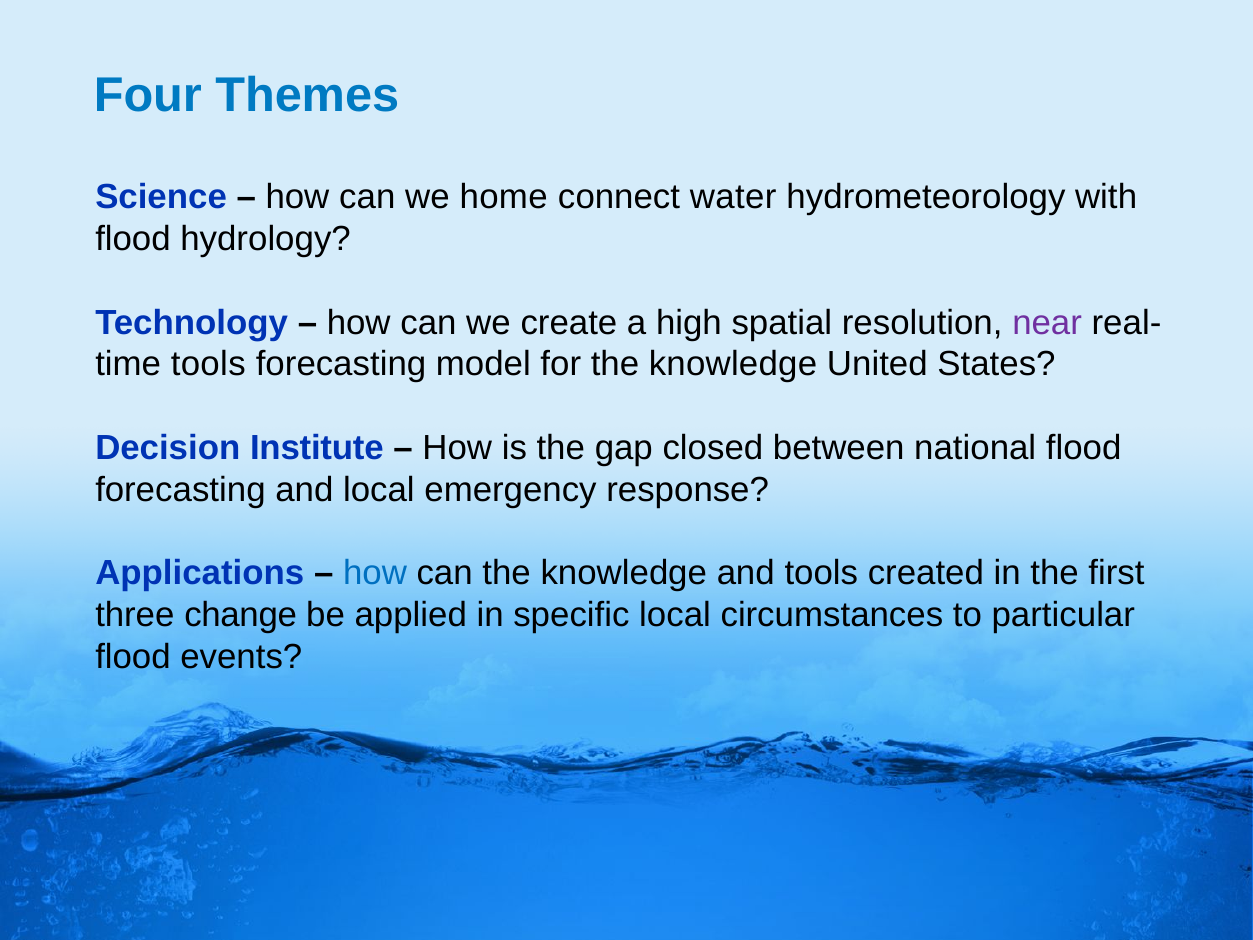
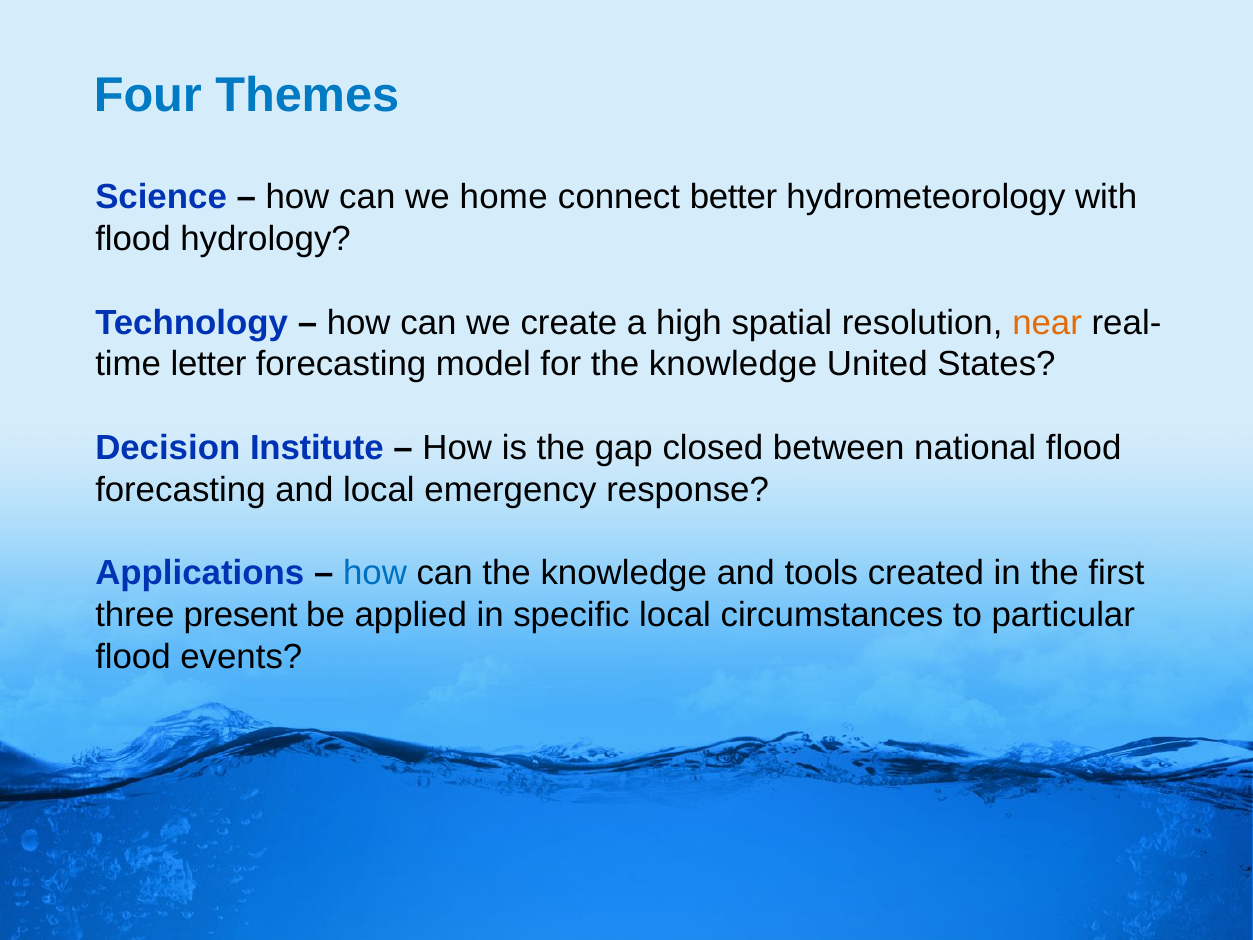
water: water -> better
near colour: purple -> orange
tools at (208, 364): tools -> letter
change: change -> present
